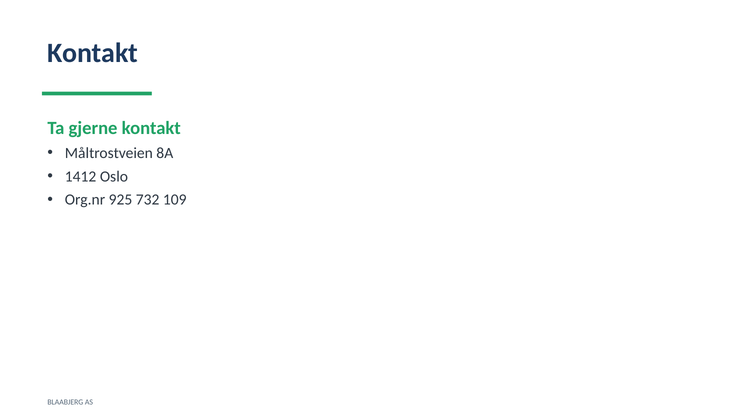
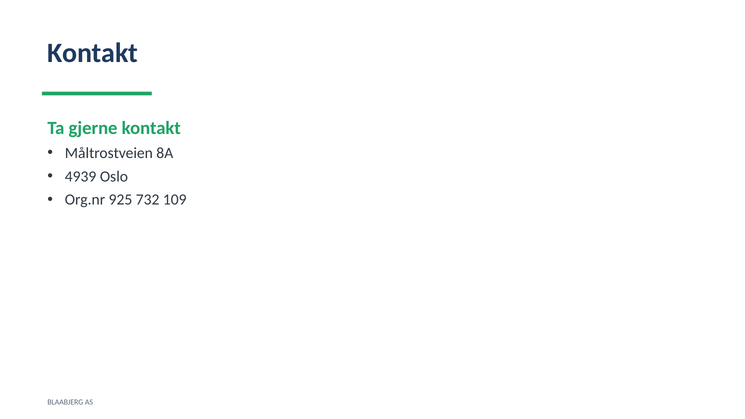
1412: 1412 -> 4939
